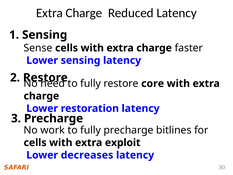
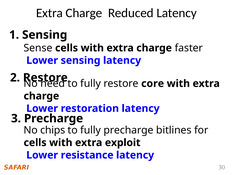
work: work -> chips
decreases: decreases -> resistance
